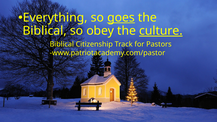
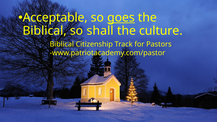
Everything: Everything -> Acceptable
obey: obey -> shall
culture underline: present -> none
